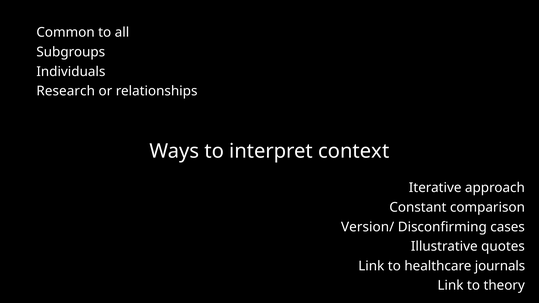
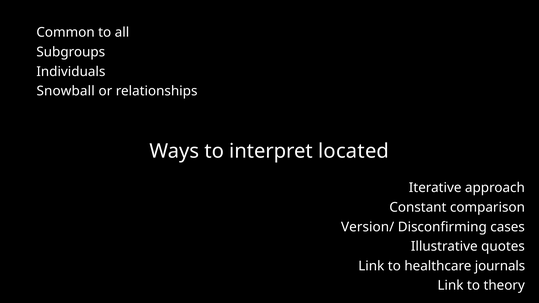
Research: Research -> Snowball
context: context -> located
